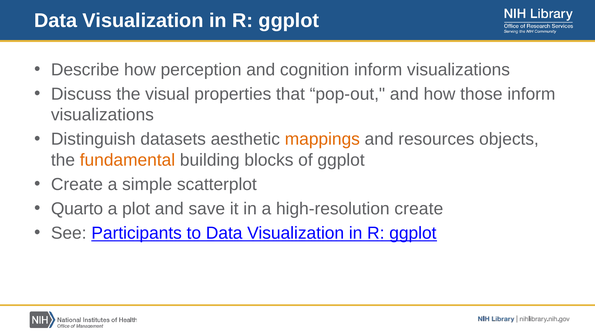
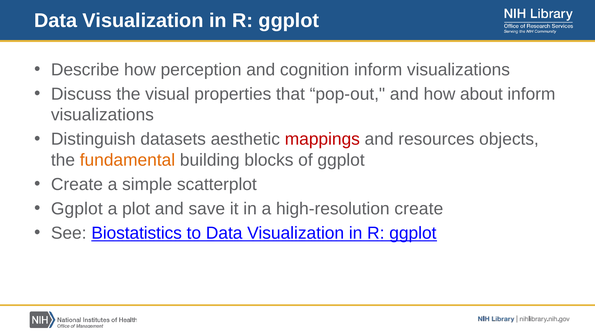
those: those -> about
mappings colour: orange -> red
Quarto at (77, 209): Quarto -> Ggplot
Participants: Participants -> Biostatistics
